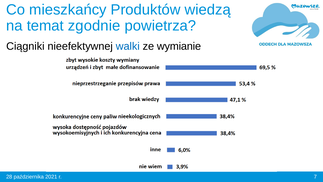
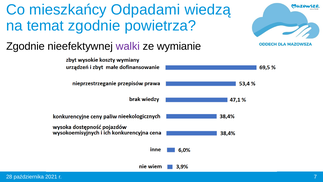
Produktów: Produktów -> Odpadami
Ciągniki at (25, 46): Ciągniki -> Zgodnie
walki colour: blue -> purple
